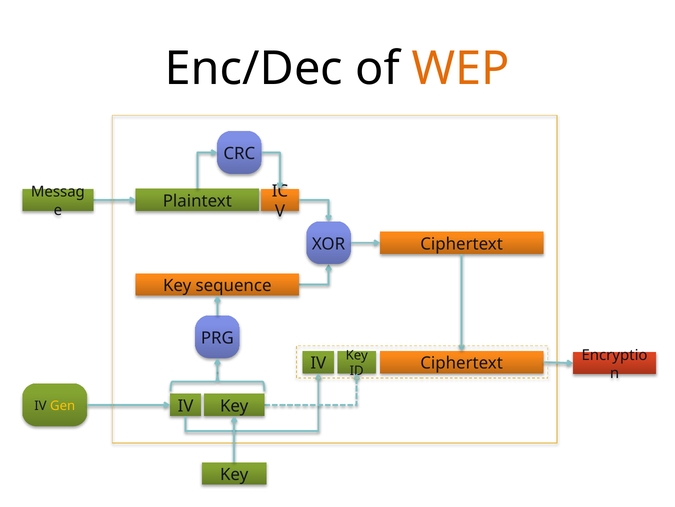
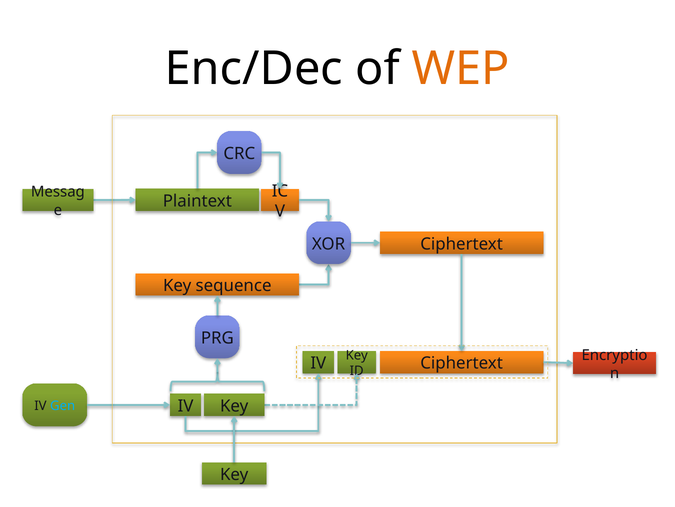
Gen colour: yellow -> light blue
